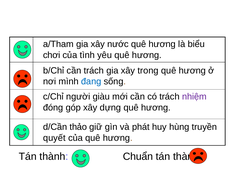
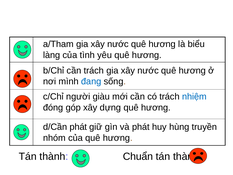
chơi: chơi -> làng
trong at (148, 70): trong -> nước
nhiệm colour: purple -> blue
d/Cần thảo: thảo -> phát
quyết: quyết -> nhóm
